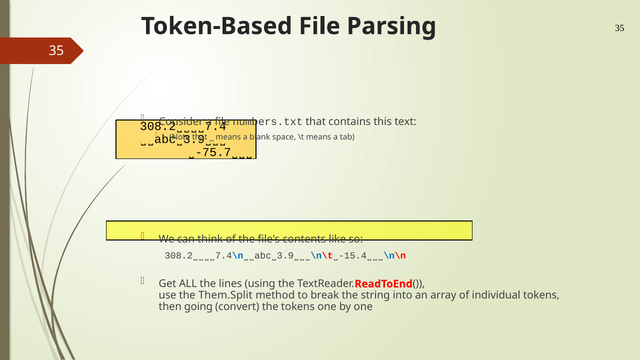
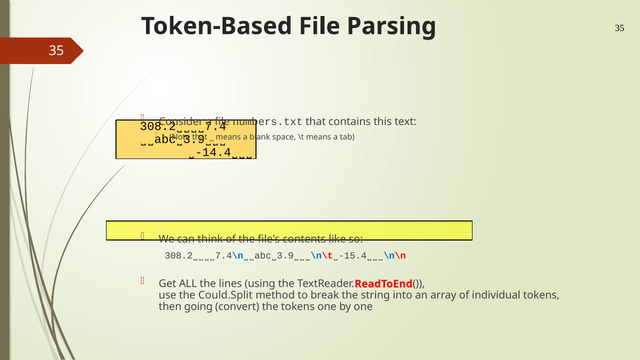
˽-75.7˽˽˽: ˽-75.7˽˽˽ -> ˽-14.4˽˽˽
Them.Split: Them.Split -> Could.Split
